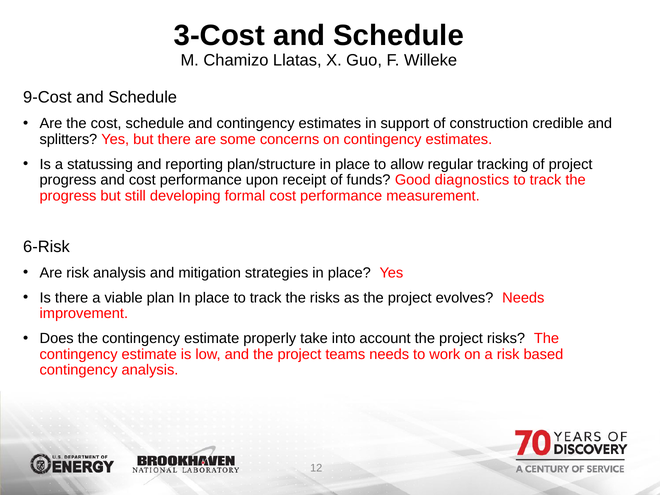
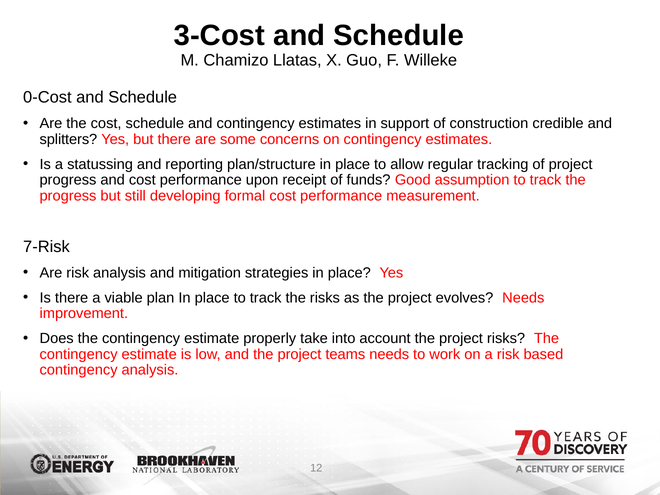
9-Cost: 9-Cost -> 0-Cost
diagnostics: diagnostics -> assumption
6-Risk: 6-Risk -> 7-Risk
